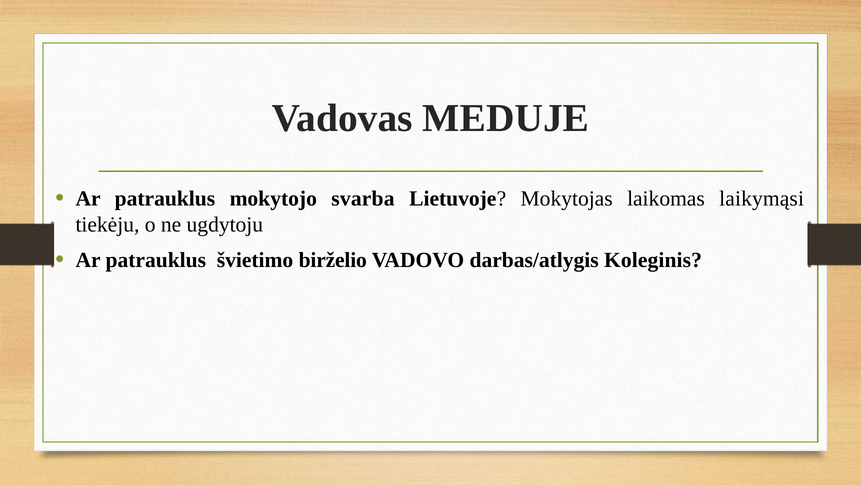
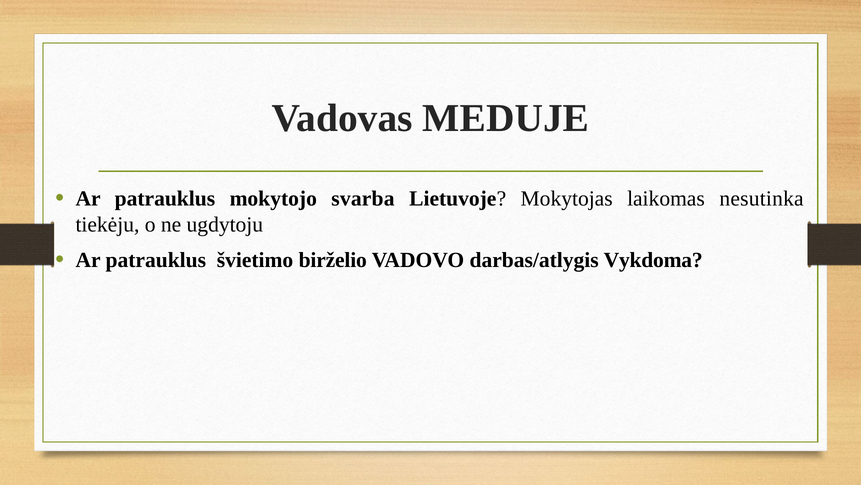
laikymąsi: laikymąsi -> nesutinka
Koleginis: Koleginis -> Vykdoma
